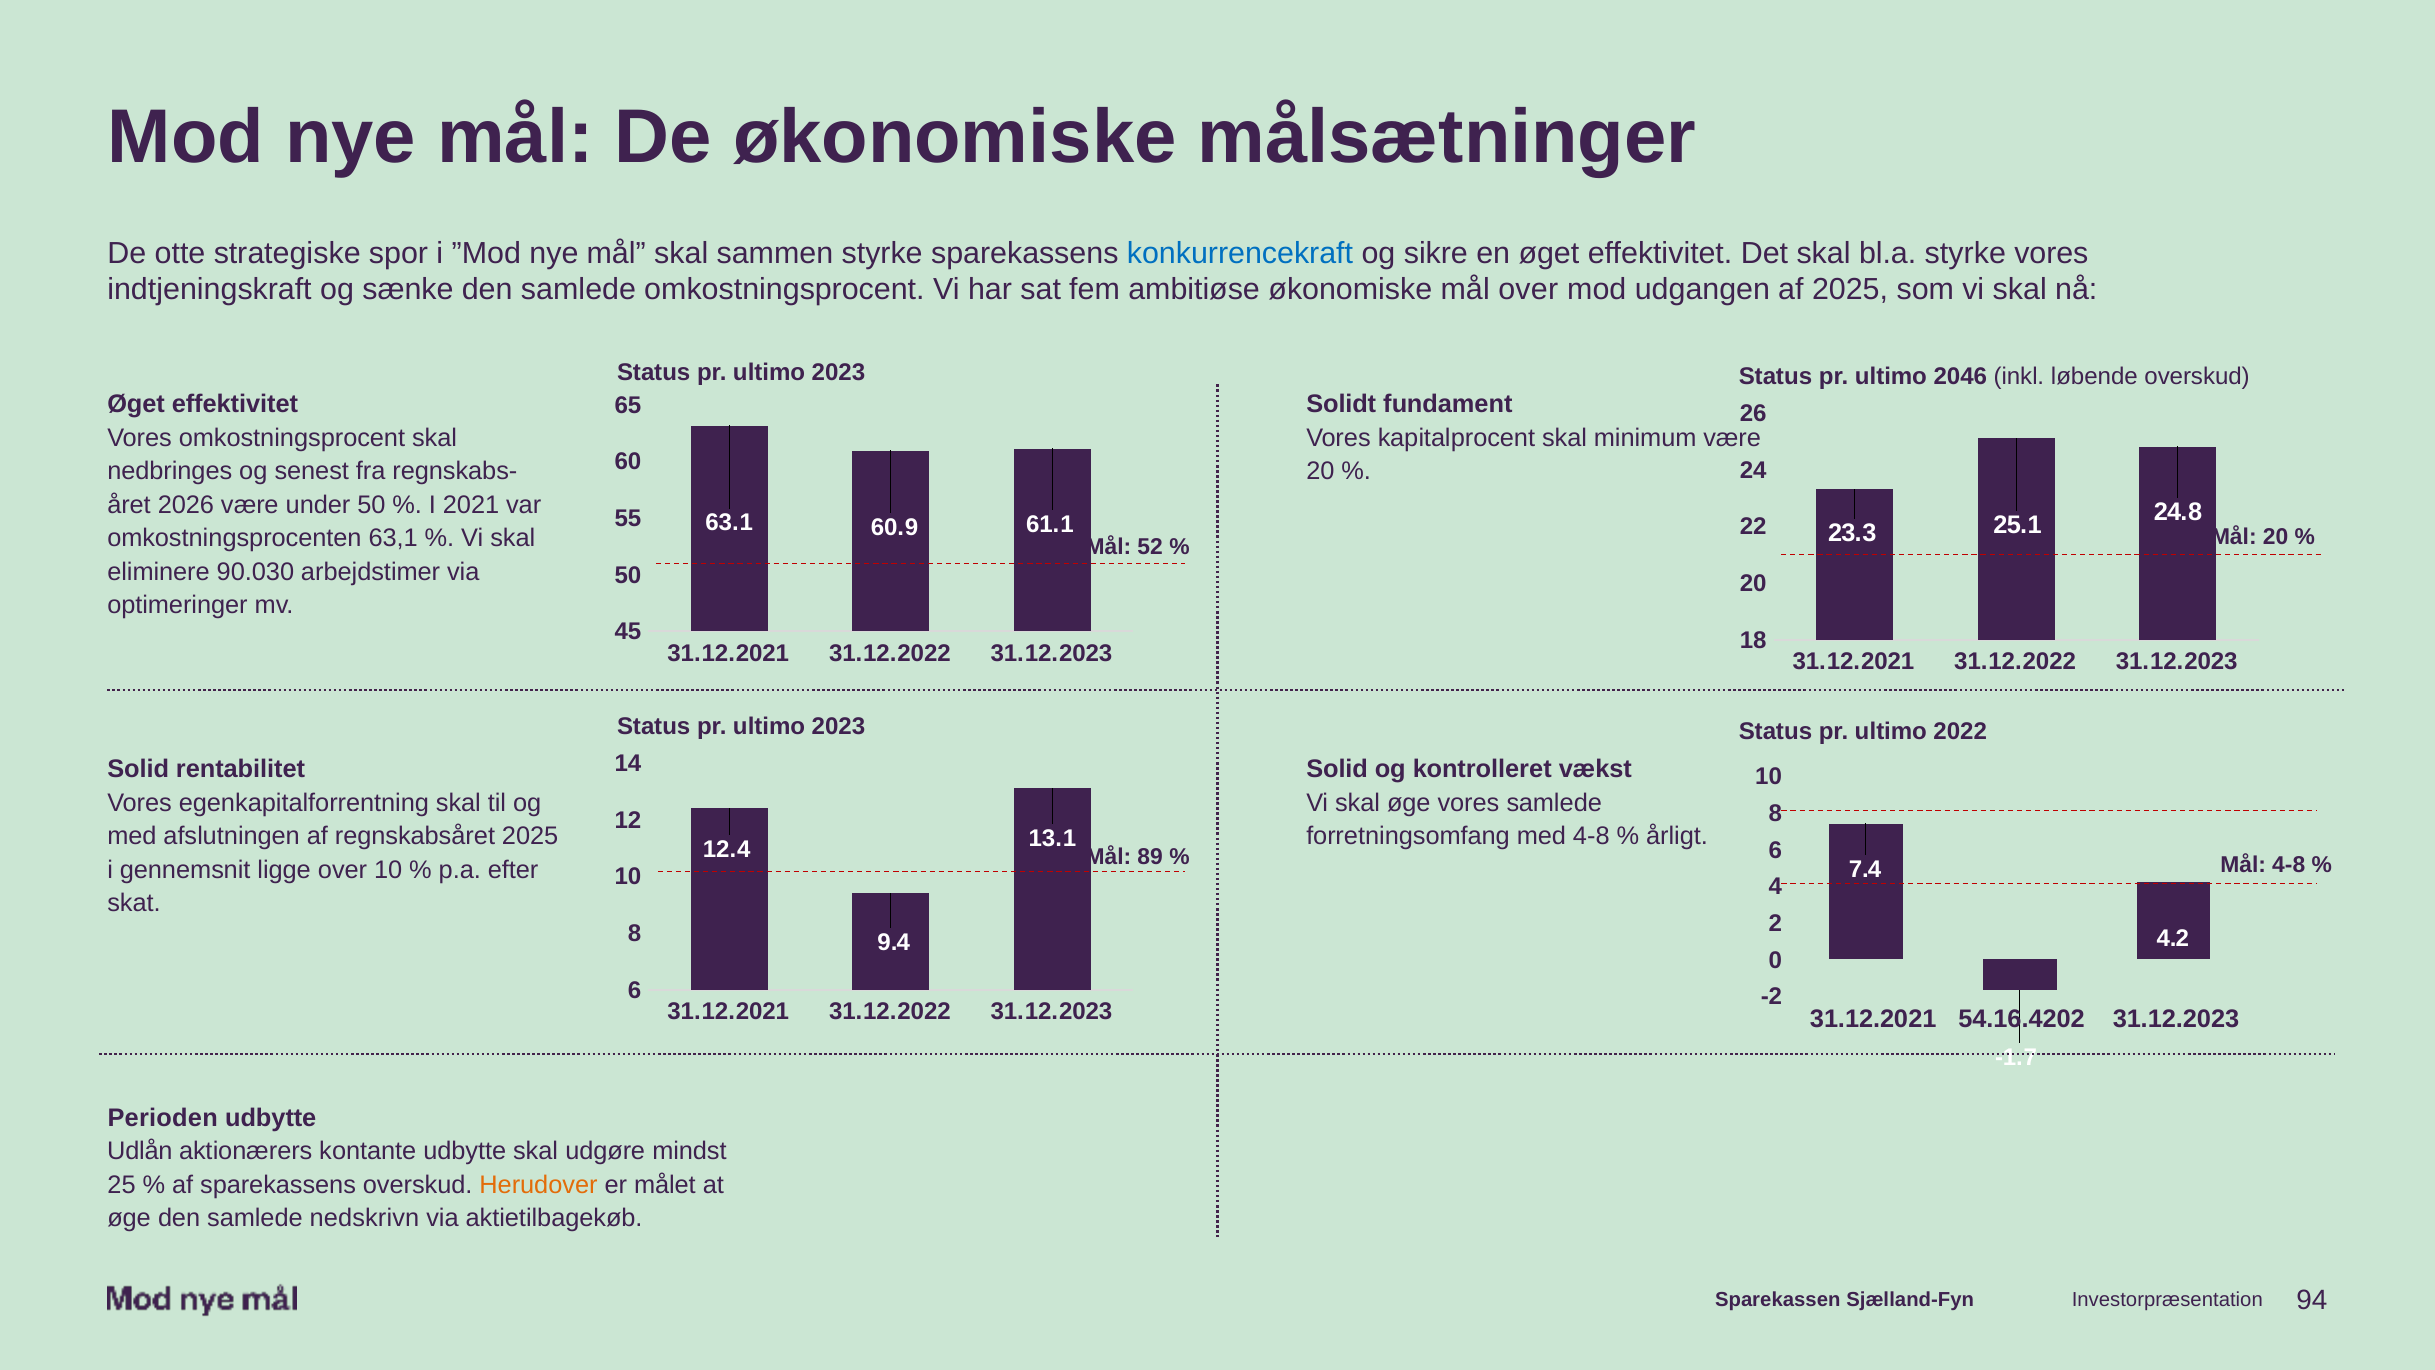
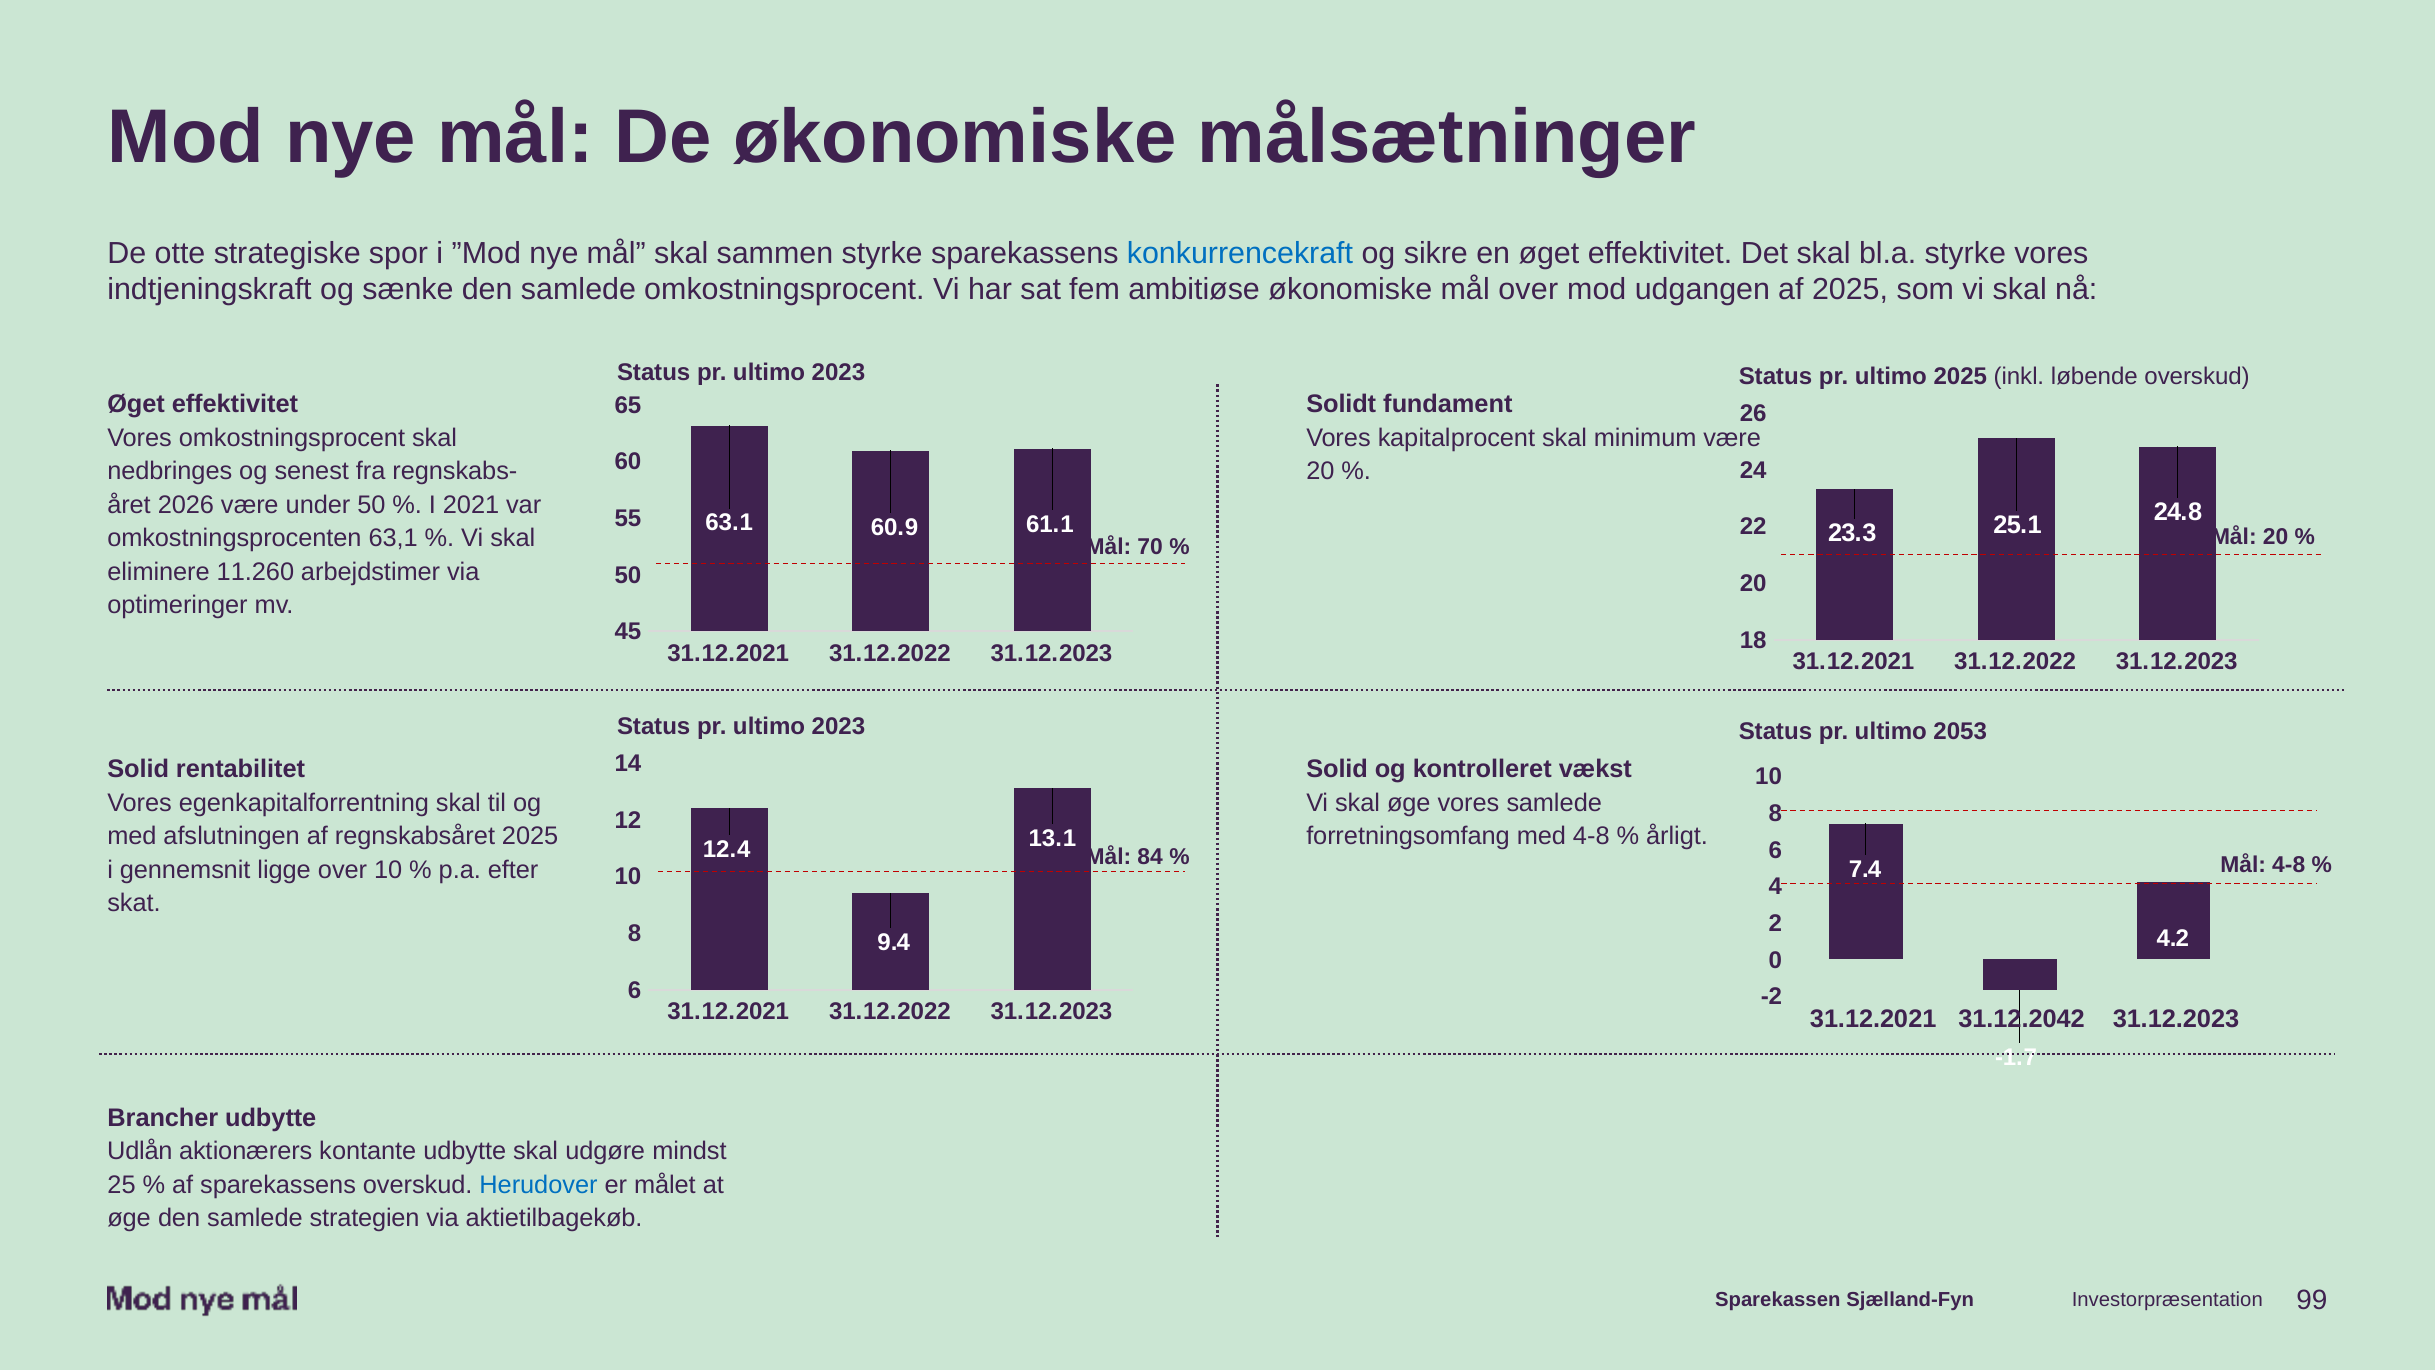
ultimo 2046: 2046 -> 2025
52: 52 -> 70
90.030: 90.030 -> 11.260
2022: 2022 -> 2053
89: 89 -> 84
54.16.4202: 54.16.4202 -> 31.12.2042
Perioden: Perioden -> Brancher
Herudover colour: orange -> blue
nedskrivn: nedskrivn -> strategien
94: 94 -> 99
